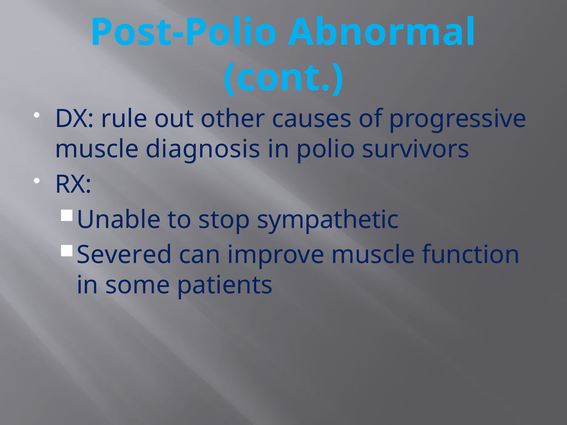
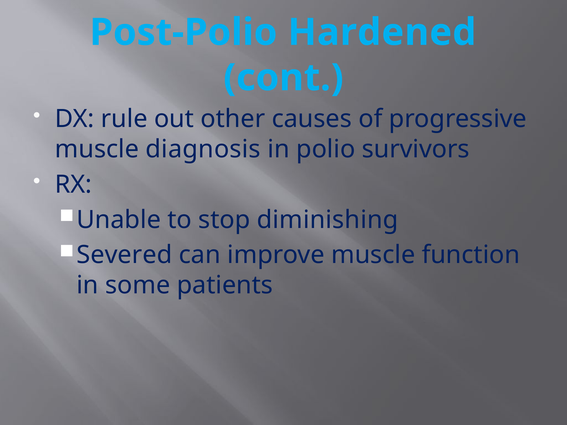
Abnormal: Abnormal -> Hardened
sympathetic: sympathetic -> diminishing
